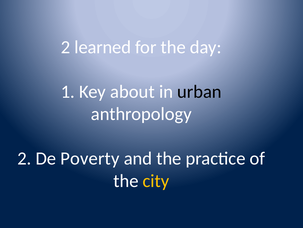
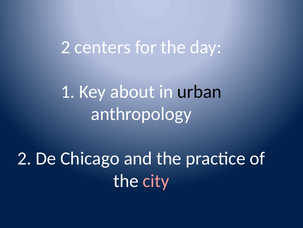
learned: learned -> centers
Poverty: Poverty -> Chicago
city colour: yellow -> pink
